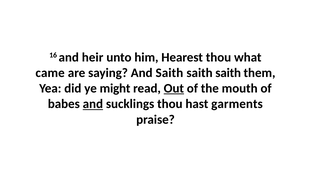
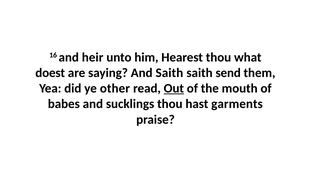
came: came -> doest
saith at (228, 73): saith -> send
might: might -> other
and at (93, 104) underline: present -> none
